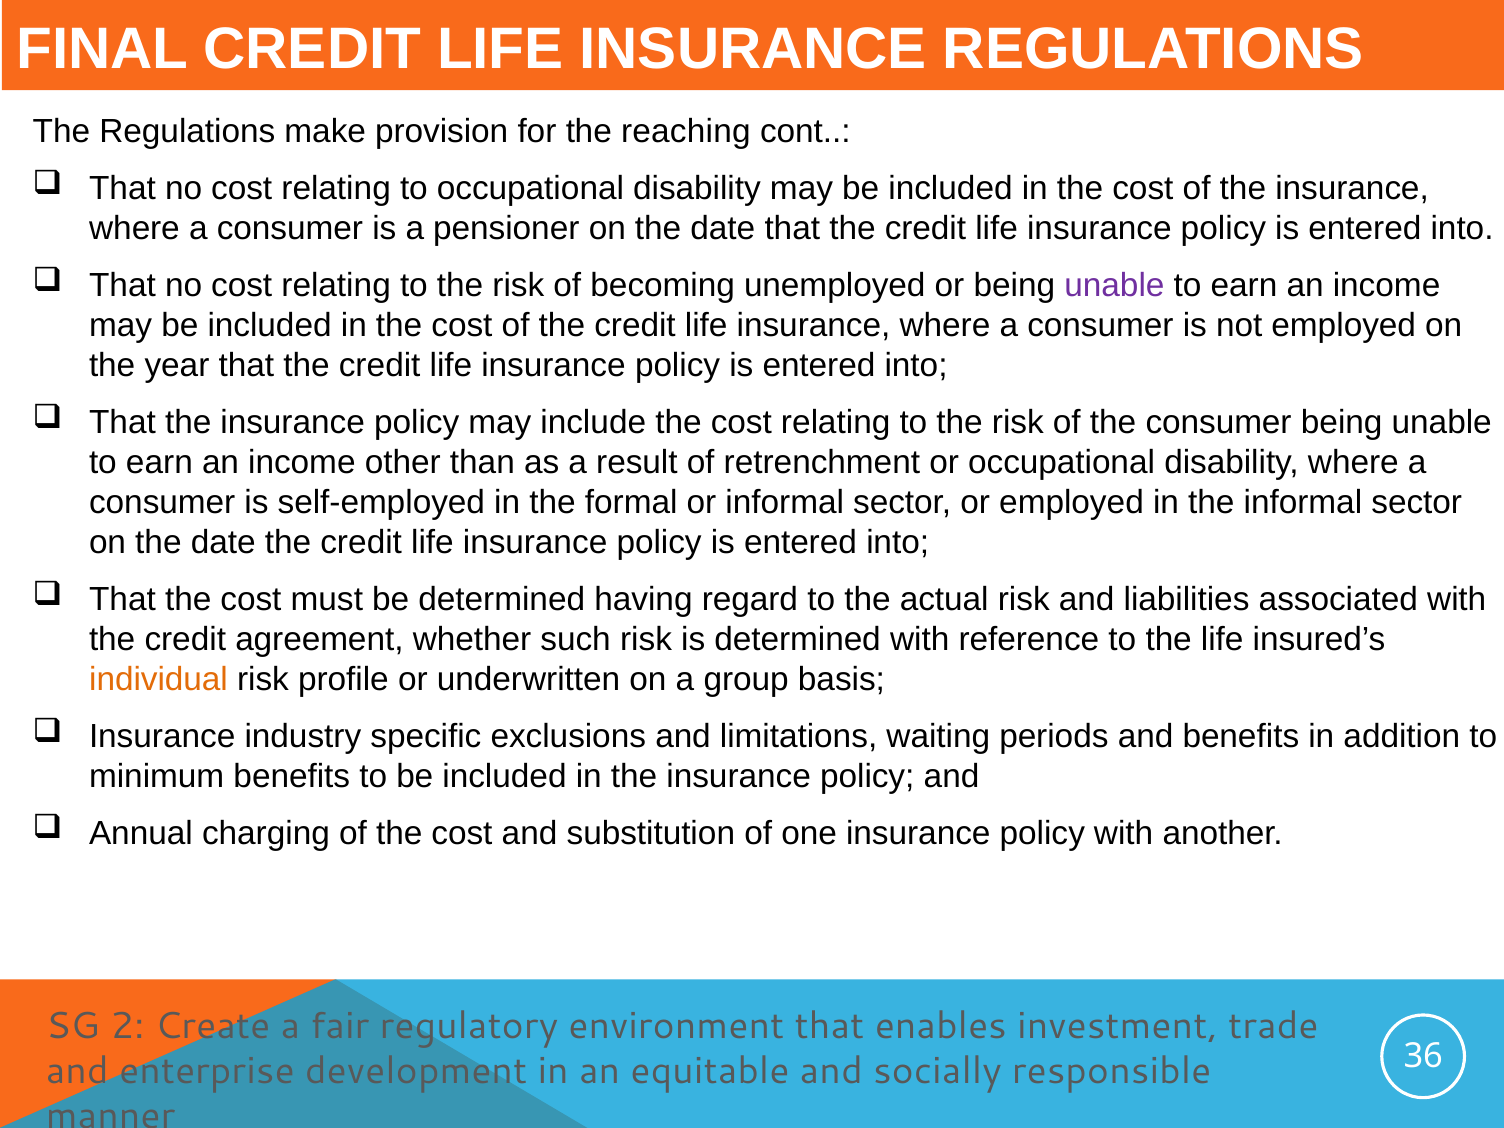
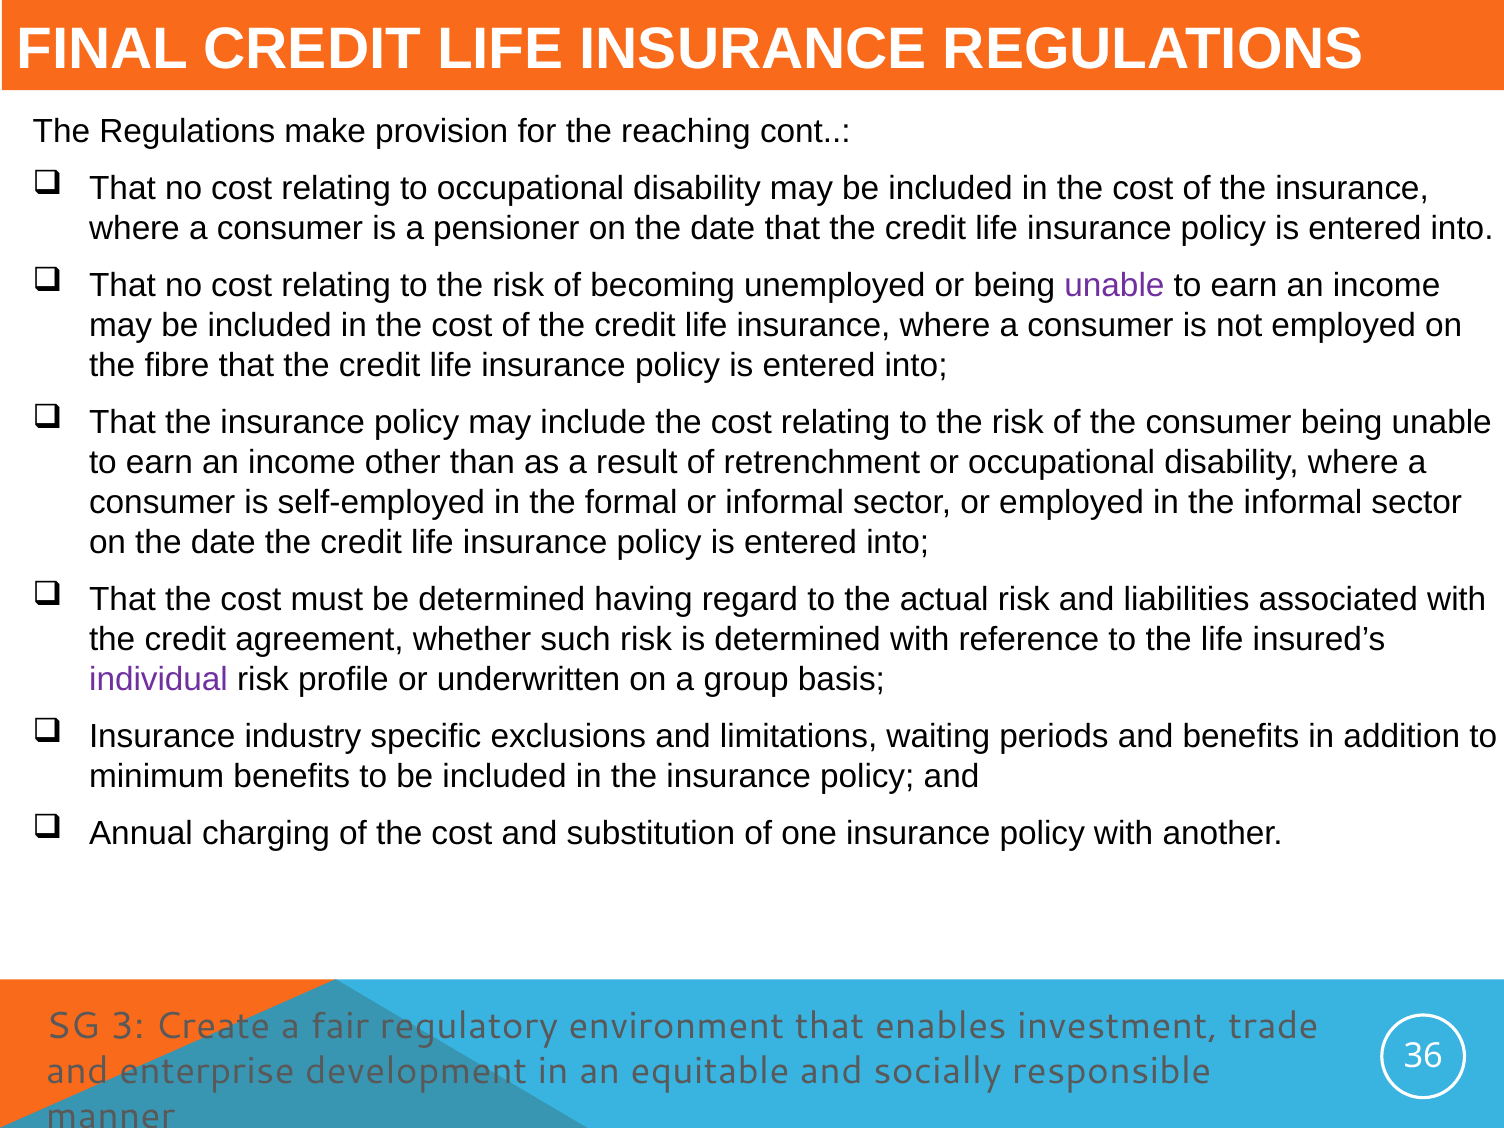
year: year -> fibre
individual colour: orange -> purple
2: 2 -> 3
